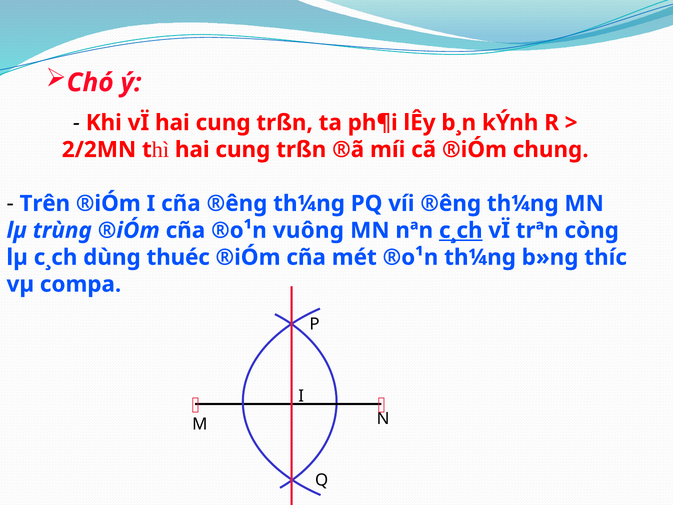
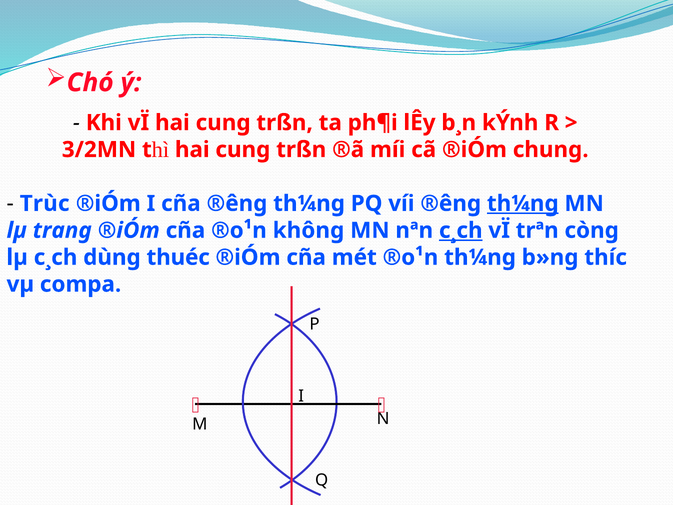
2/2MN: 2/2MN -> 3/2MN
Trên: Trên -> Trùc
th¼ng at (523, 203) underline: none -> present
trùng: trùng -> trang
vuông: vuông -> không
